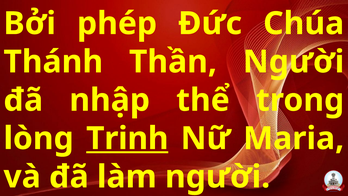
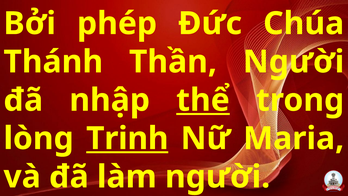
thể underline: none -> present
